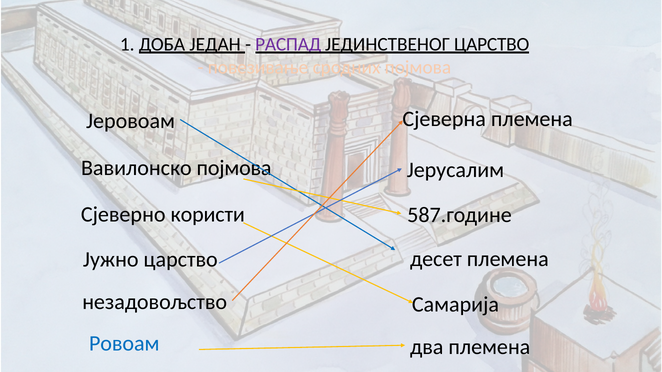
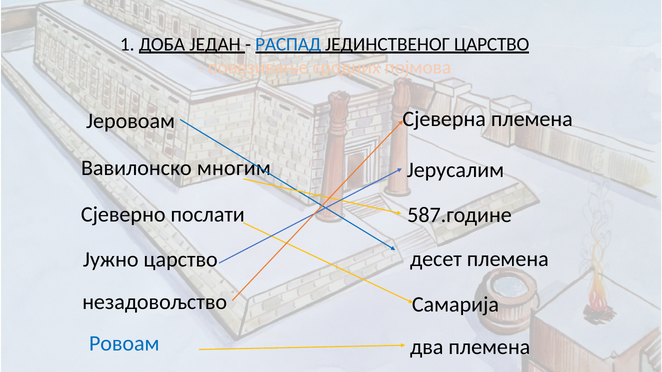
РАСПАД colour: purple -> blue
Вавилонско појмова: појмова -> многим
користи: користи -> послати
